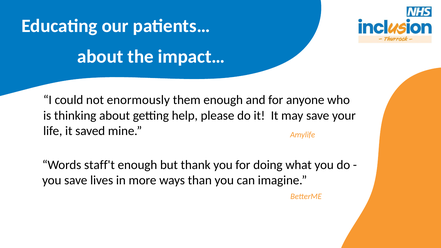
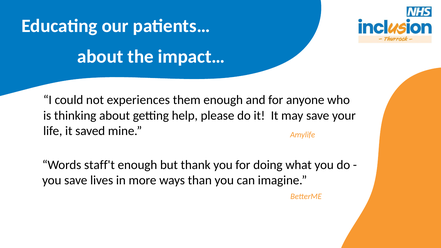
enormously: enormously -> experiences
